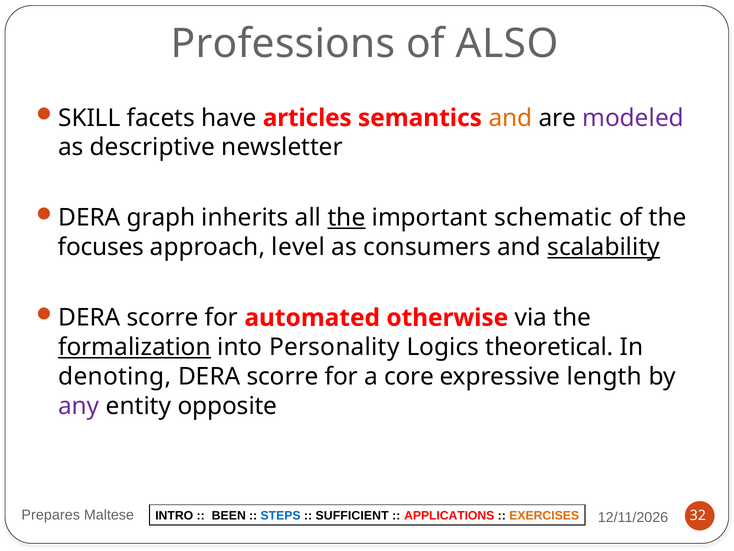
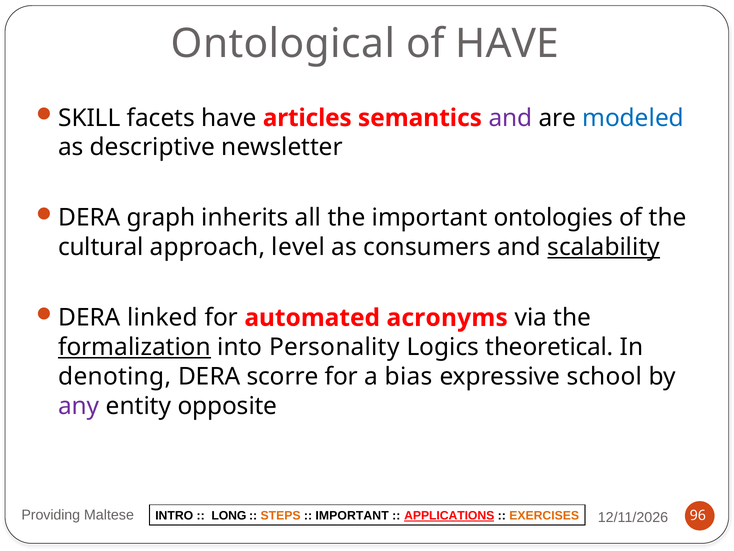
Professions: Professions -> Ontological
of ALSO: ALSO -> HAVE
and at (510, 118) colour: orange -> purple
modeled colour: purple -> blue
the at (347, 218) underline: present -> none
schematic: schematic -> ontologies
focuses: focuses -> cultural
scorre at (163, 318): scorre -> linked
otherwise: otherwise -> acronyms
core: core -> bias
length: length -> school
Prepares: Prepares -> Providing
32: 32 -> 96
BEEN: BEEN -> LONG
STEPS colour: blue -> orange
SUFFICIENT at (352, 515): SUFFICIENT -> IMPORTANT
APPLICATIONS underline: none -> present
